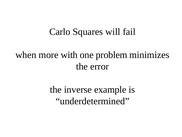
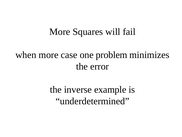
Carlo at (60, 32): Carlo -> More
with: with -> case
